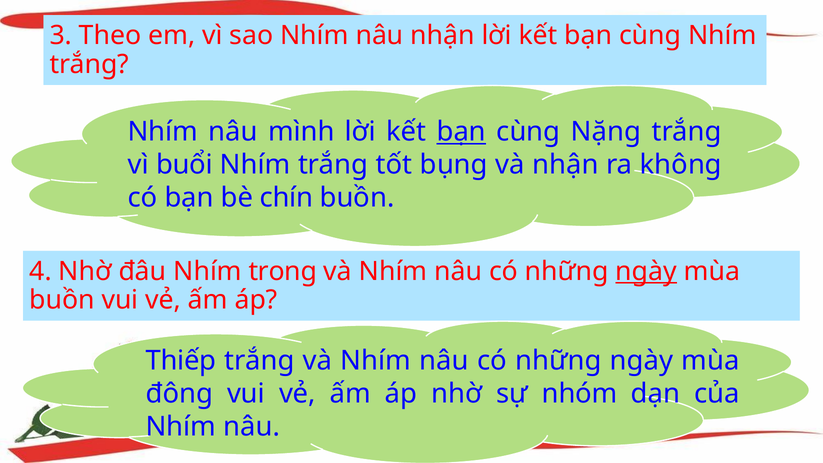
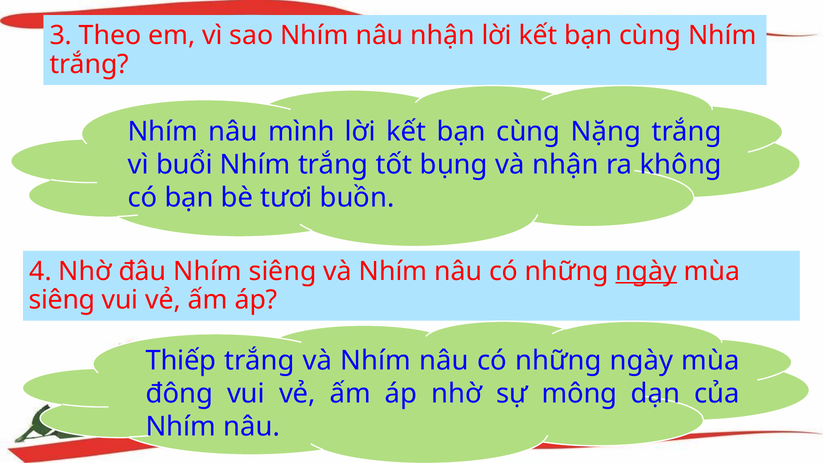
bạn at (461, 132) underline: present -> none
chín: chín -> tươi
Nhím trong: trong -> siêng
buồn at (62, 300): buồn -> siêng
nhóm: nhóm -> mông
